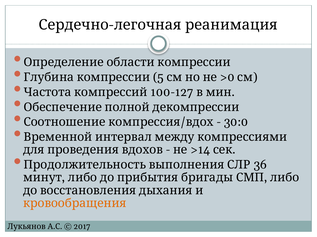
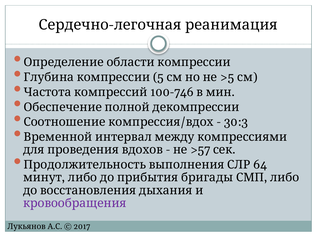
>0: >0 -> >5
100-127: 100-127 -> 100-746
30:0: 30:0 -> 30:3
>14: >14 -> >57
36: 36 -> 64
кровообращения colour: orange -> purple
